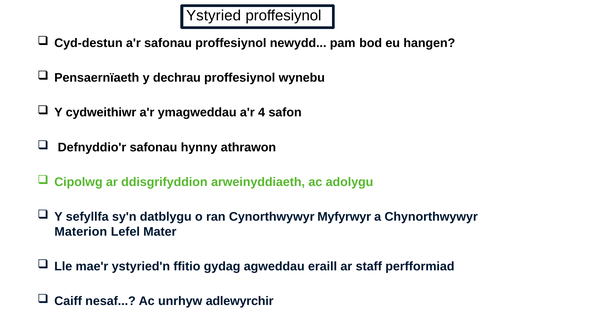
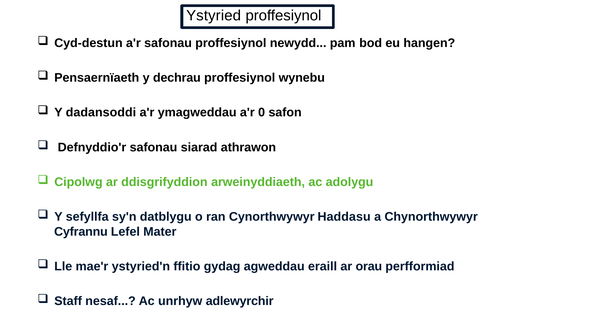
cydweithiwr: cydweithiwr -> dadansoddi
4: 4 -> 0
hynny: hynny -> siarad
Myfyrwyr: Myfyrwyr -> Haddasu
Materion: Materion -> Cyfrannu
staff: staff -> orau
Caiff: Caiff -> Staff
